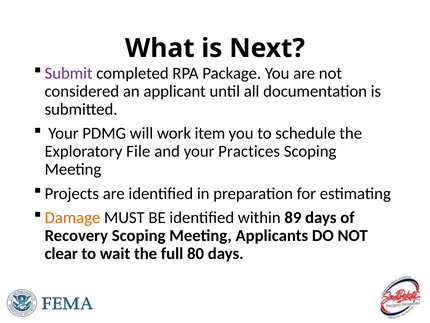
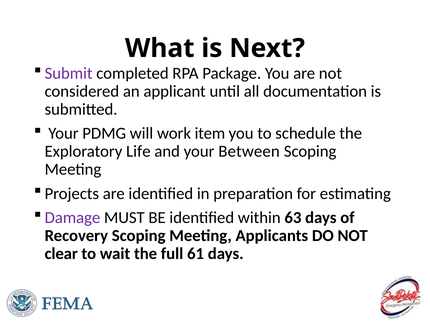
File: File -> Life
Practices: Practices -> Between
Damage colour: orange -> purple
89: 89 -> 63
80: 80 -> 61
